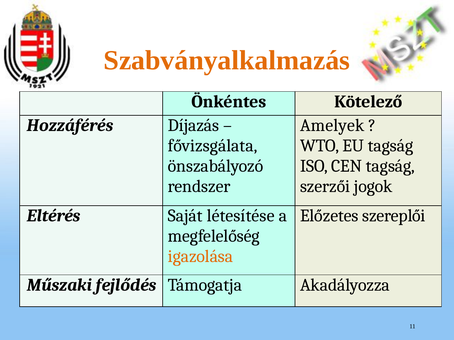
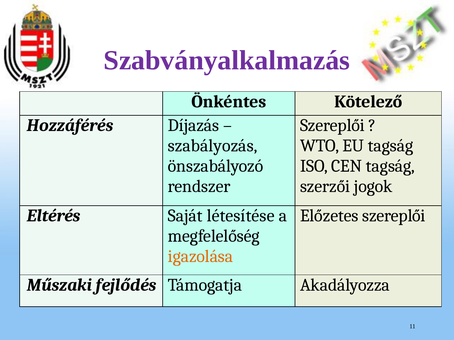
Szabványalkalmazás colour: orange -> purple
Amelyek at (332, 126): Amelyek -> Szereplői
fővizsgálata: fővizsgálata -> szabályozás
